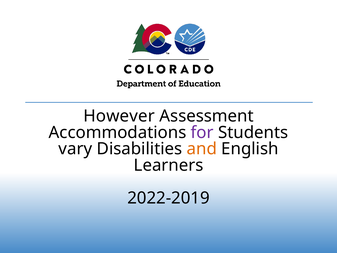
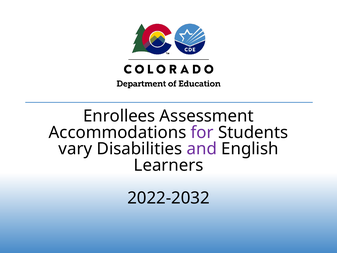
However: However -> Enrollees
and colour: orange -> purple
2022-2019: 2022-2019 -> 2022-2032
